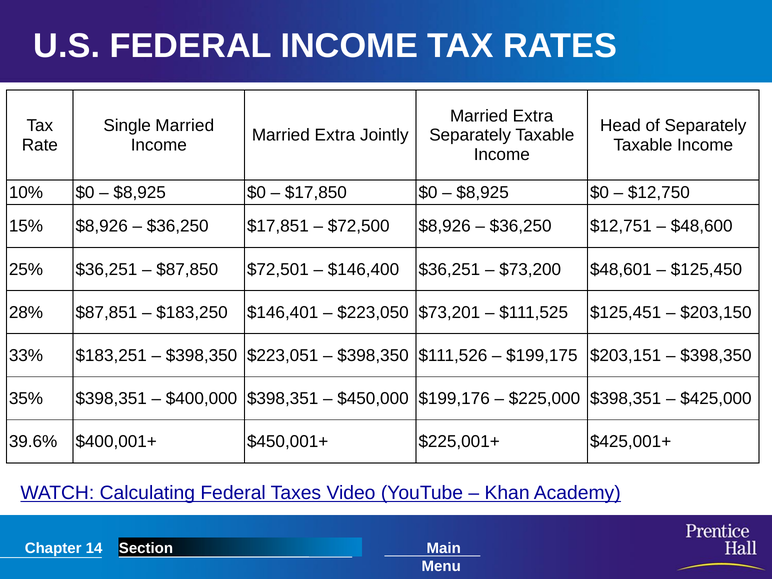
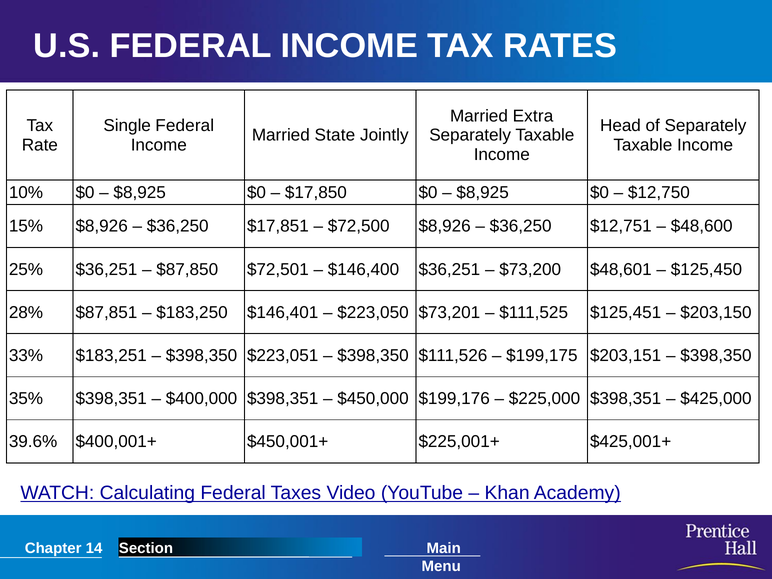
Single Married: Married -> Federal
Extra at (335, 135): Extra -> State
